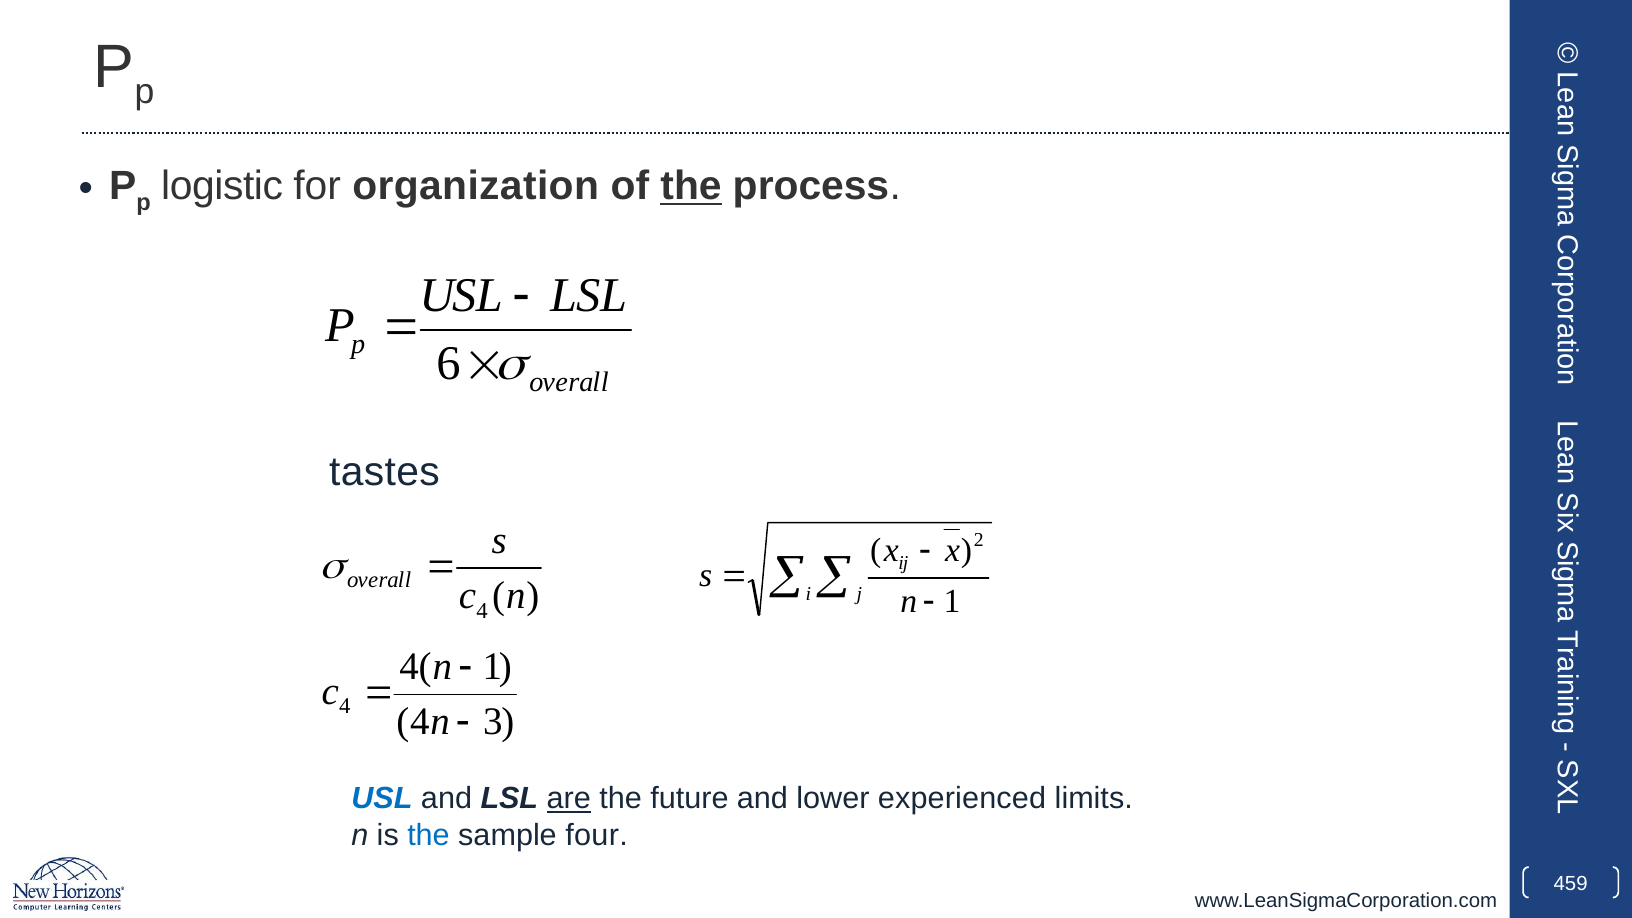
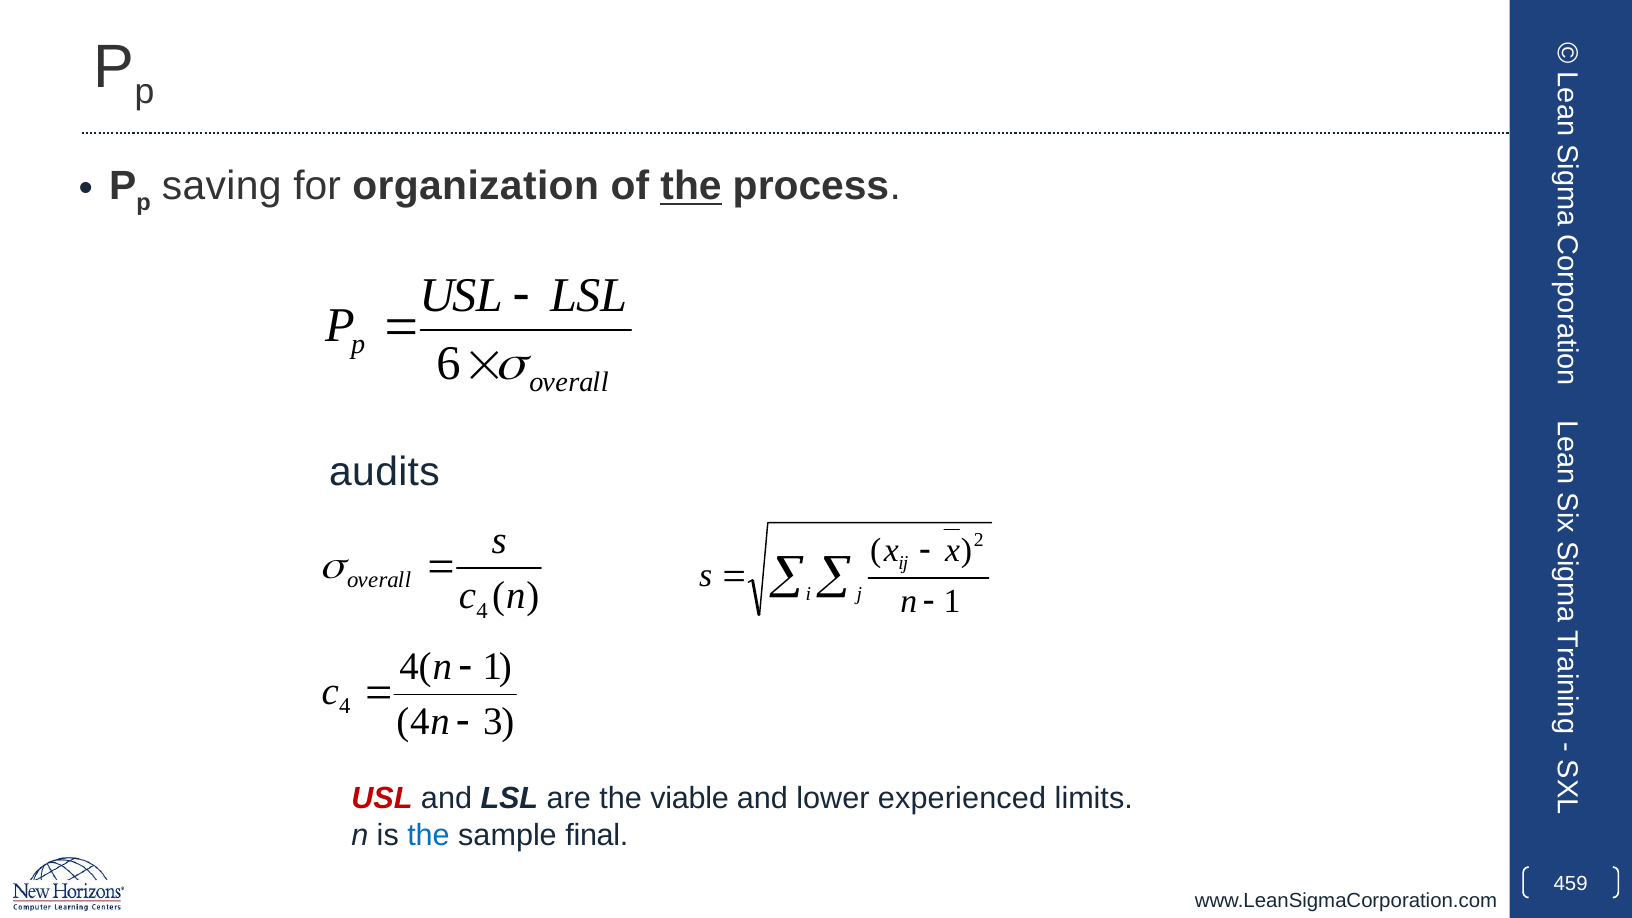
logistic: logistic -> saving
tastes: tastes -> audits
USL at (382, 799) colour: blue -> red
are underline: present -> none
future: future -> viable
four: four -> final
